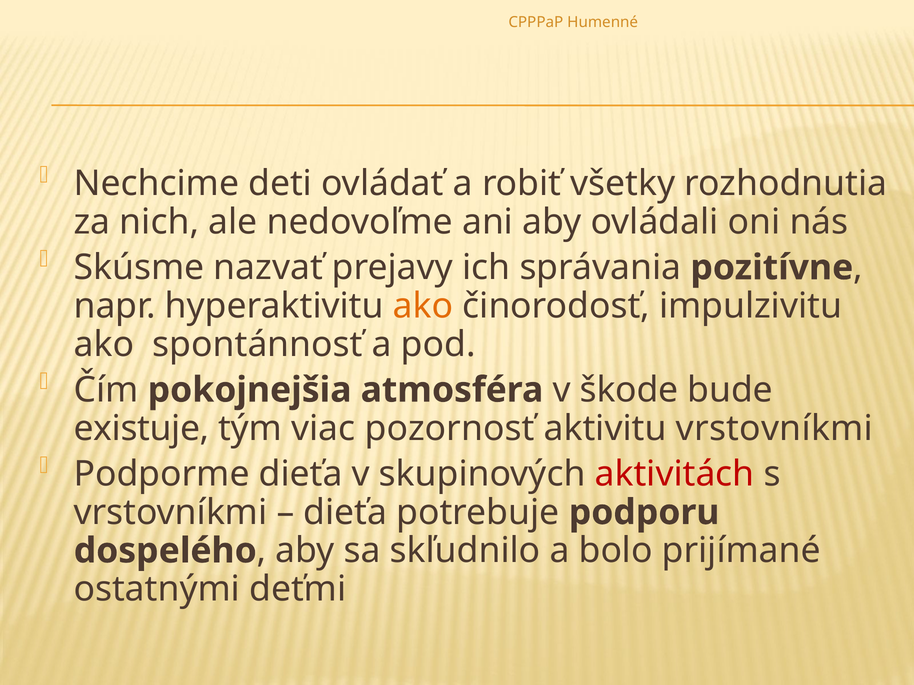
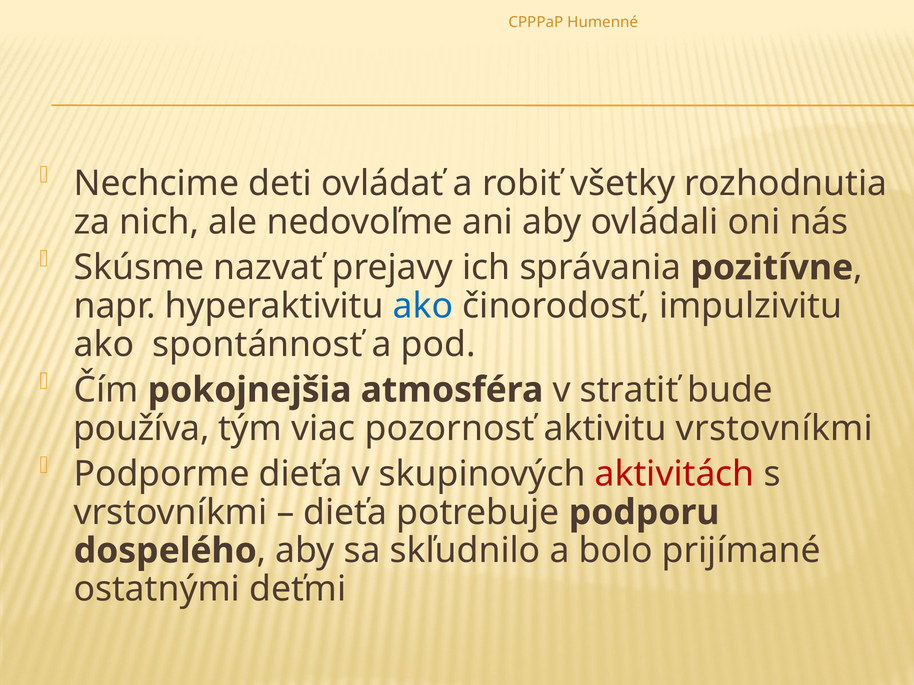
ako at (423, 306) colour: orange -> blue
škode: škode -> stratiť
existuje: existuje -> používa
